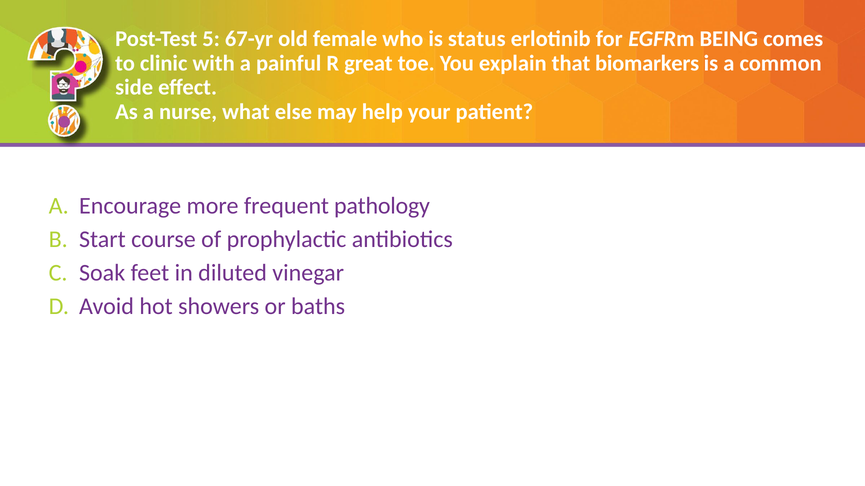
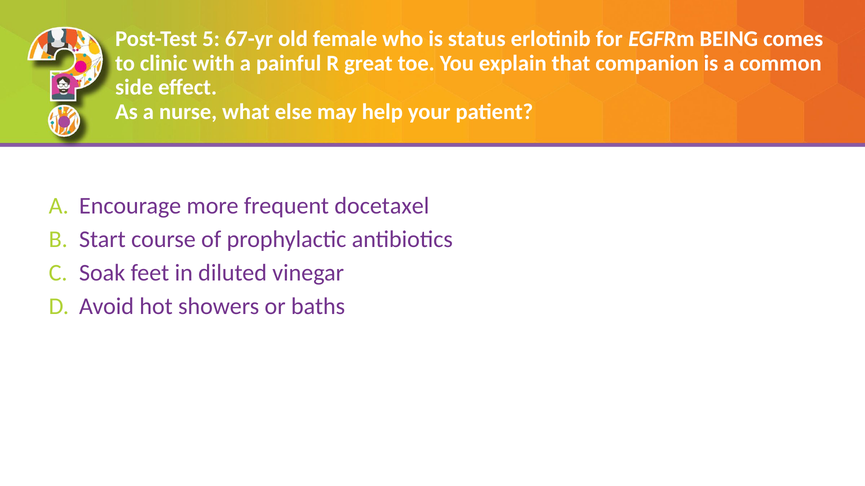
biomarkers: biomarkers -> companion
pathology: pathology -> docetaxel
